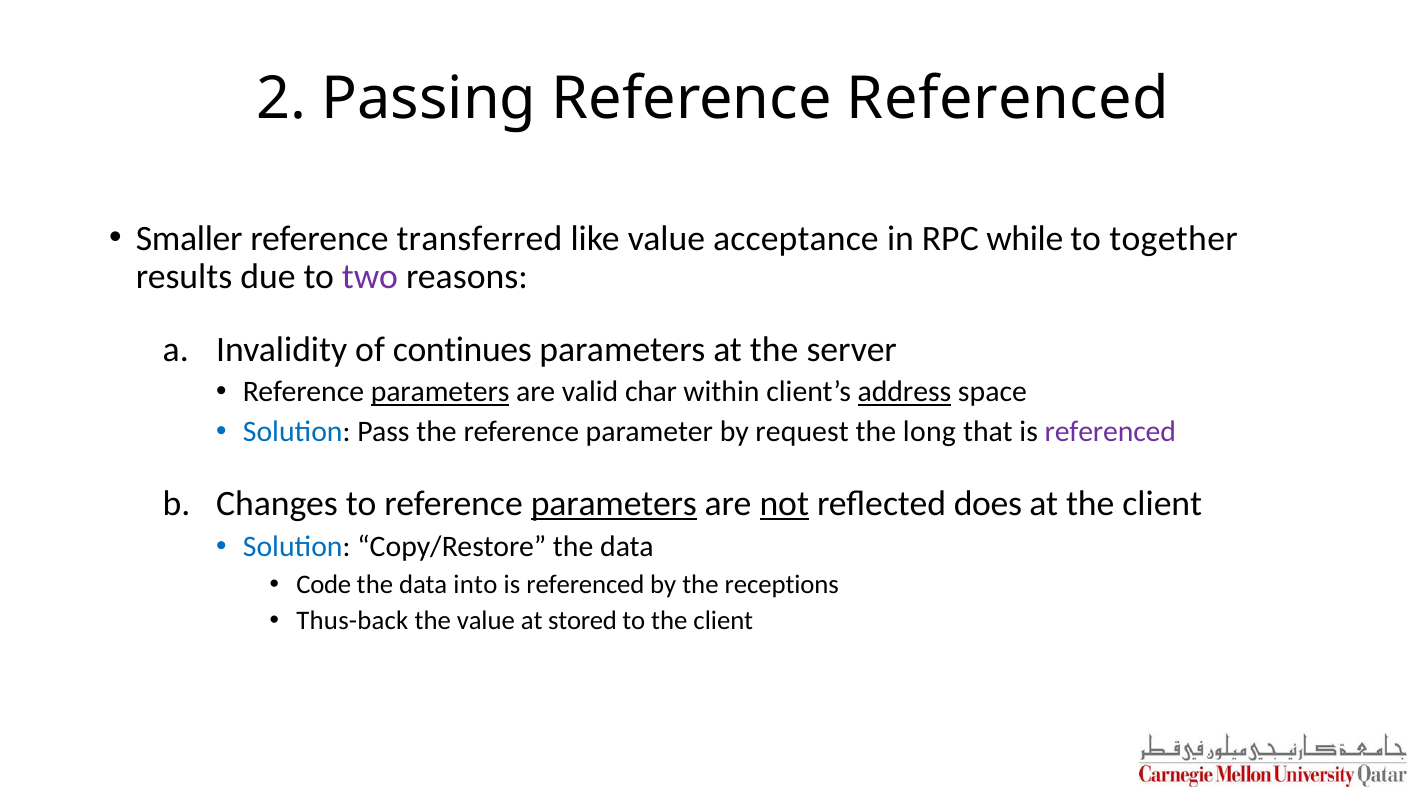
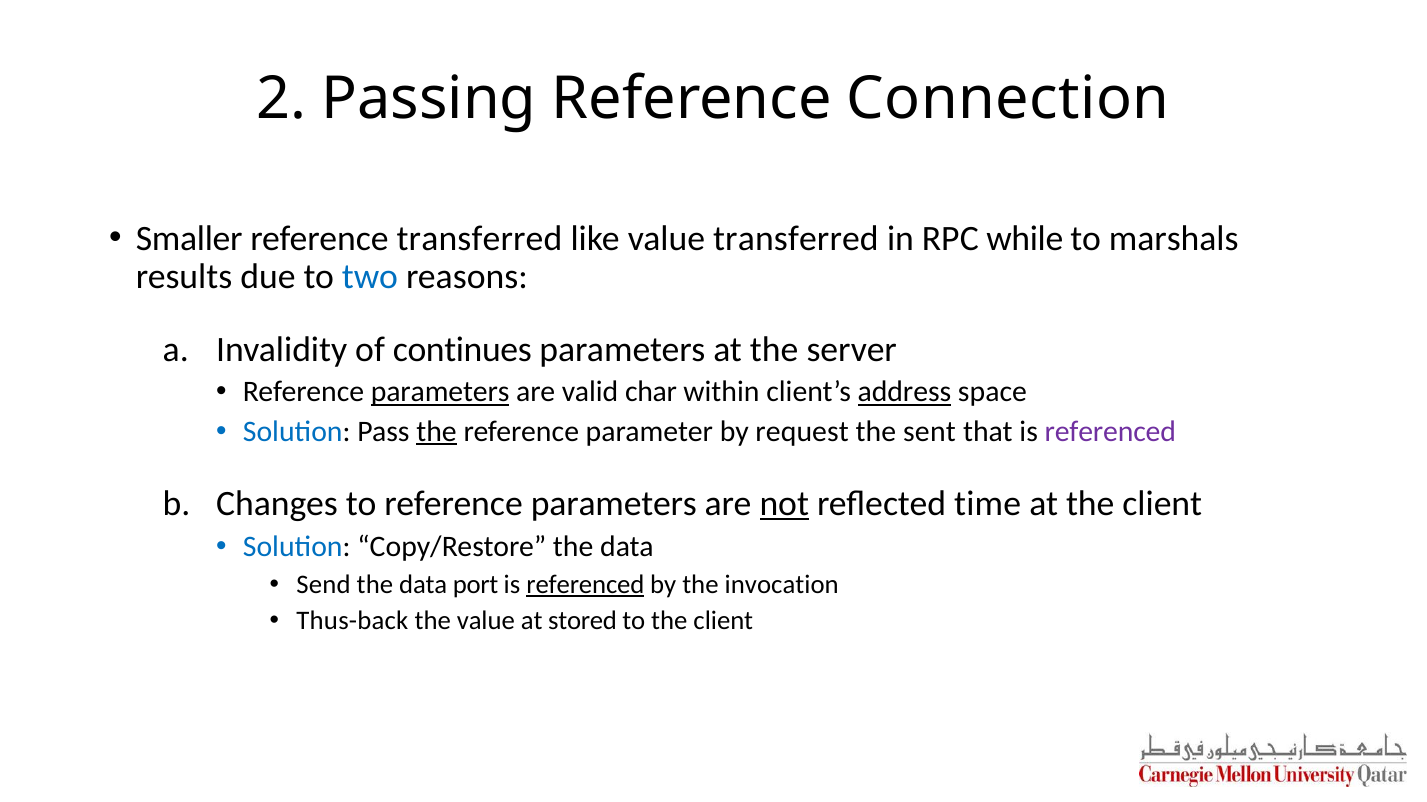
Reference Referenced: Referenced -> Connection
value acceptance: acceptance -> transferred
together: together -> marshals
two colour: purple -> blue
the at (437, 432) underline: none -> present
long: long -> sent
parameters at (614, 504) underline: present -> none
does: does -> time
Code: Code -> Send
into: into -> port
referenced at (585, 585) underline: none -> present
receptions: receptions -> invocation
